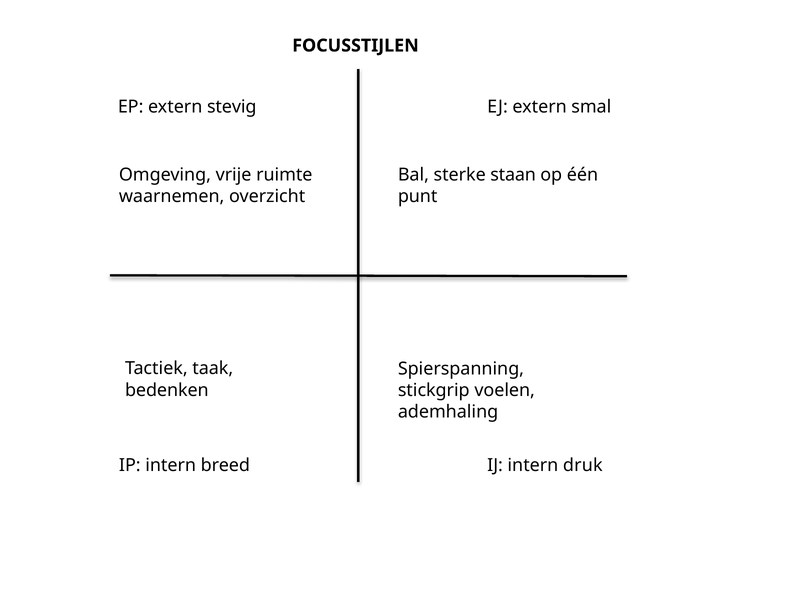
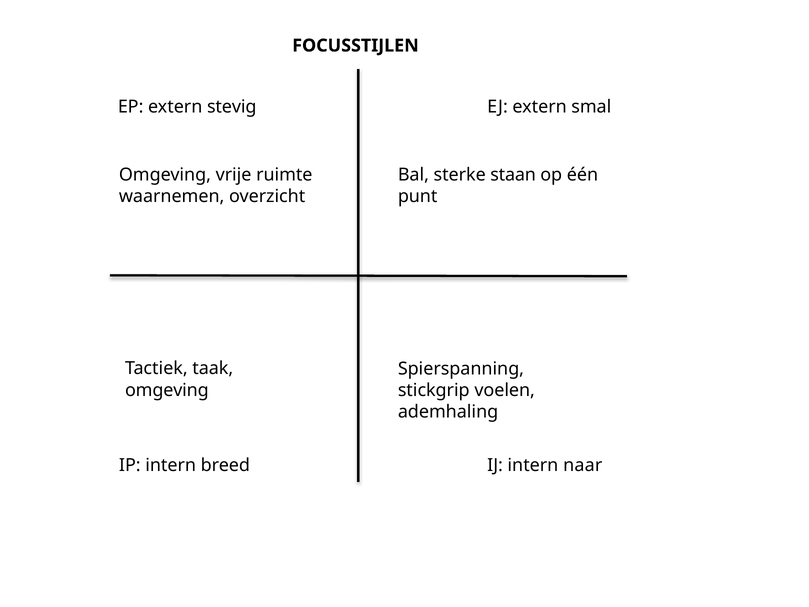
bedenken at (167, 390): bedenken -> omgeving
druk: druk -> naar
